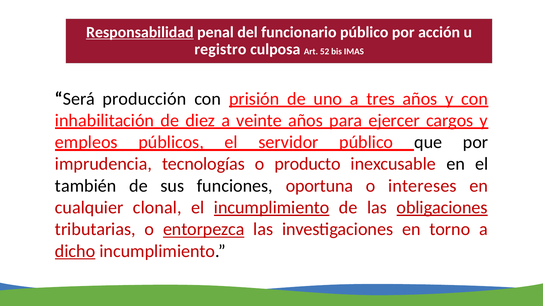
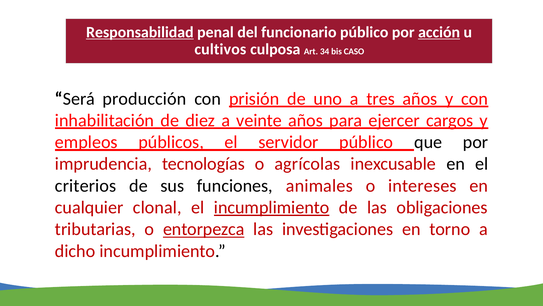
acción underline: none -> present
registro: registro -> cultivos
52: 52 -> 34
IMAS: IMAS -> CASO
producto: producto -> agrícolas
también: también -> criterios
oportuna: oportuna -> animales
obligaciones underline: present -> none
dicho underline: present -> none
